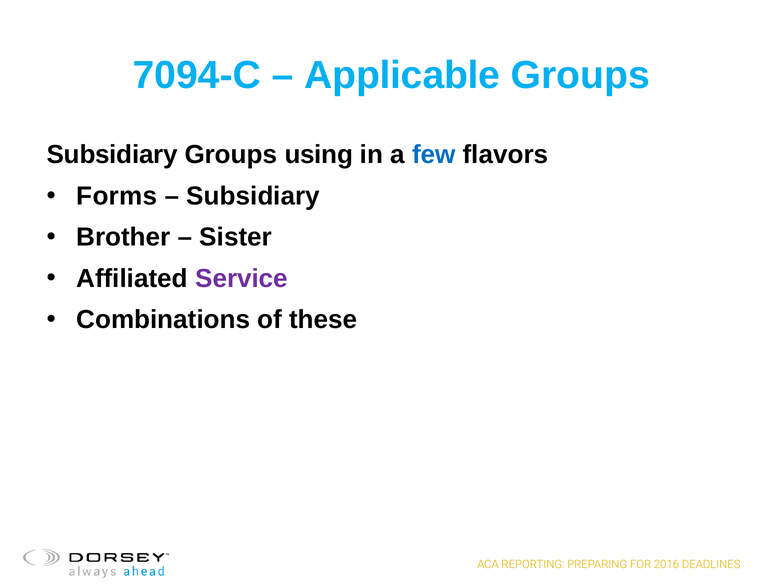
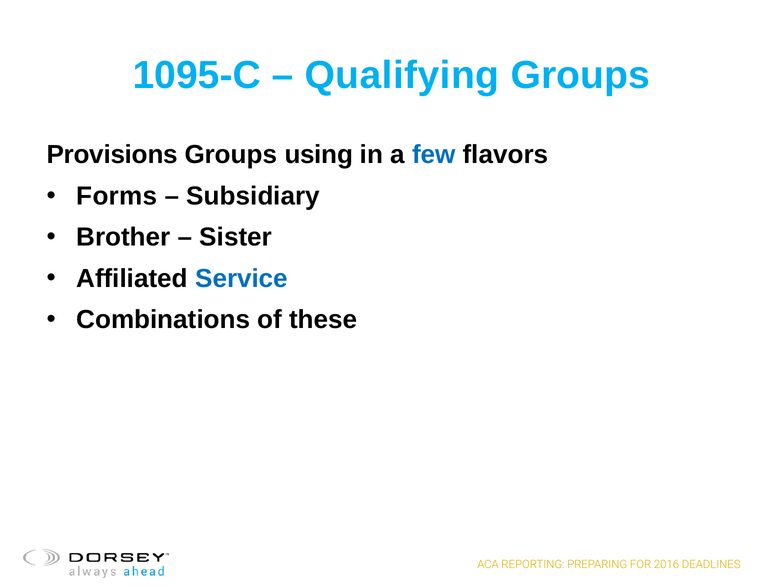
7094-C: 7094-C -> 1095-C
Applicable: Applicable -> Qualifying
Subsidiary at (112, 155): Subsidiary -> Provisions
Service colour: purple -> blue
